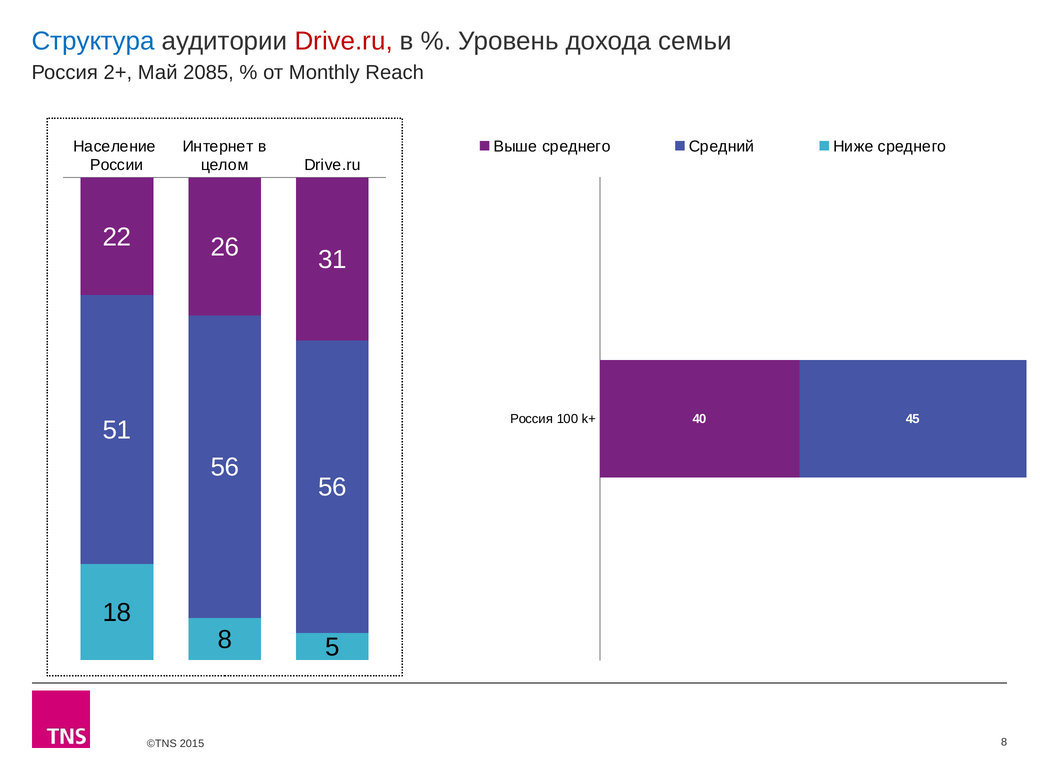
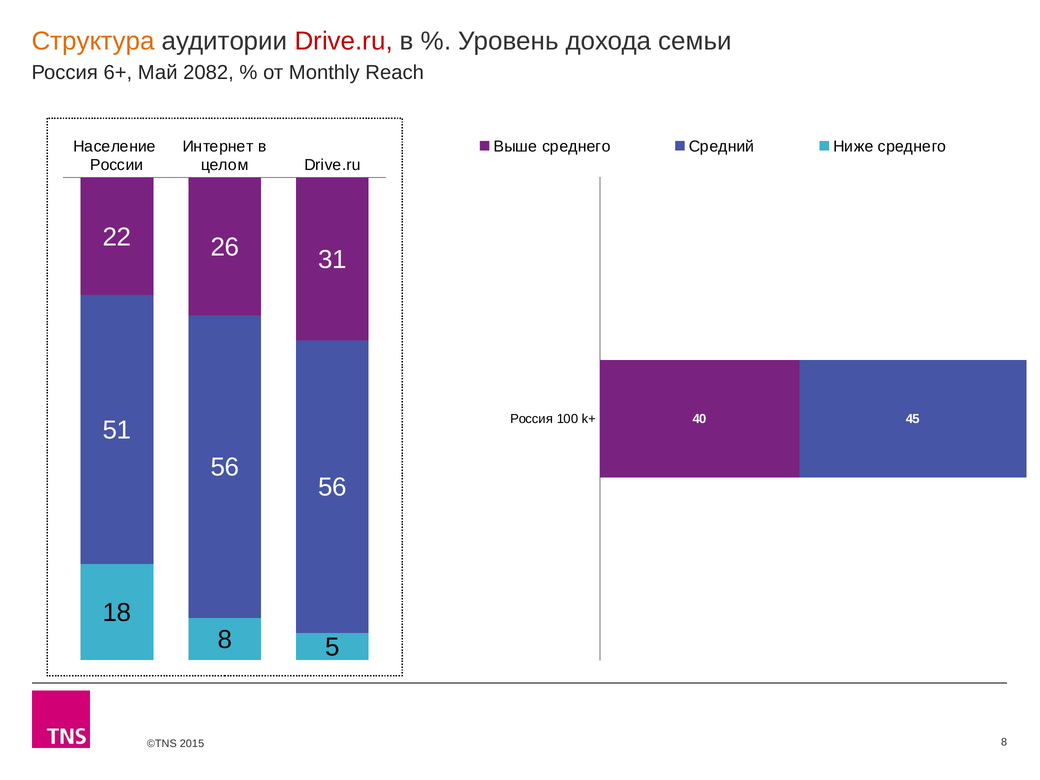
Структура colour: blue -> orange
2+: 2+ -> 6+
2085: 2085 -> 2082
